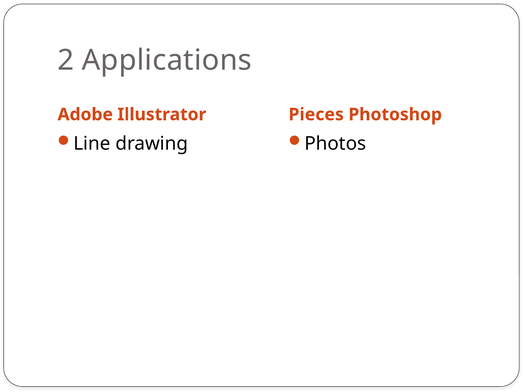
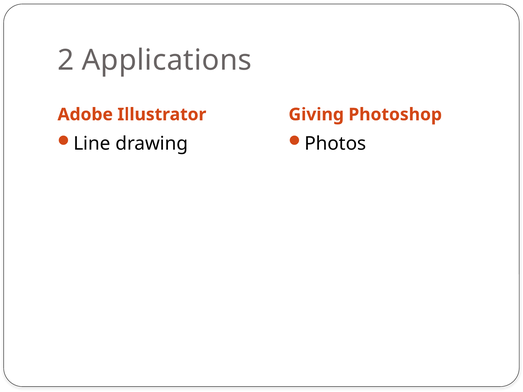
Pieces: Pieces -> Giving
